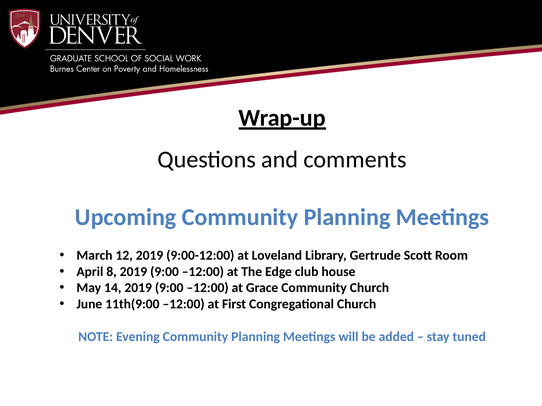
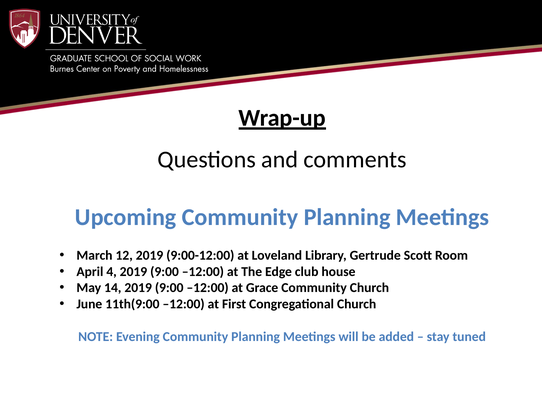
8: 8 -> 4
